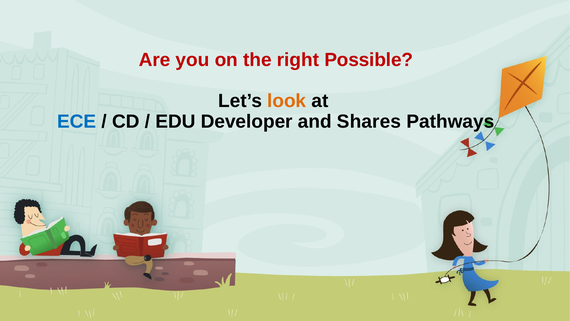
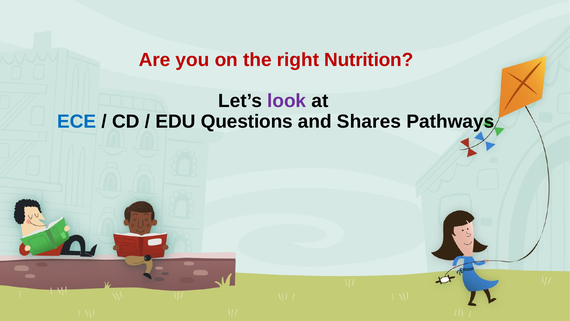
Possible: Possible -> Nutrition
look colour: orange -> purple
Developer: Developer -> Questions
